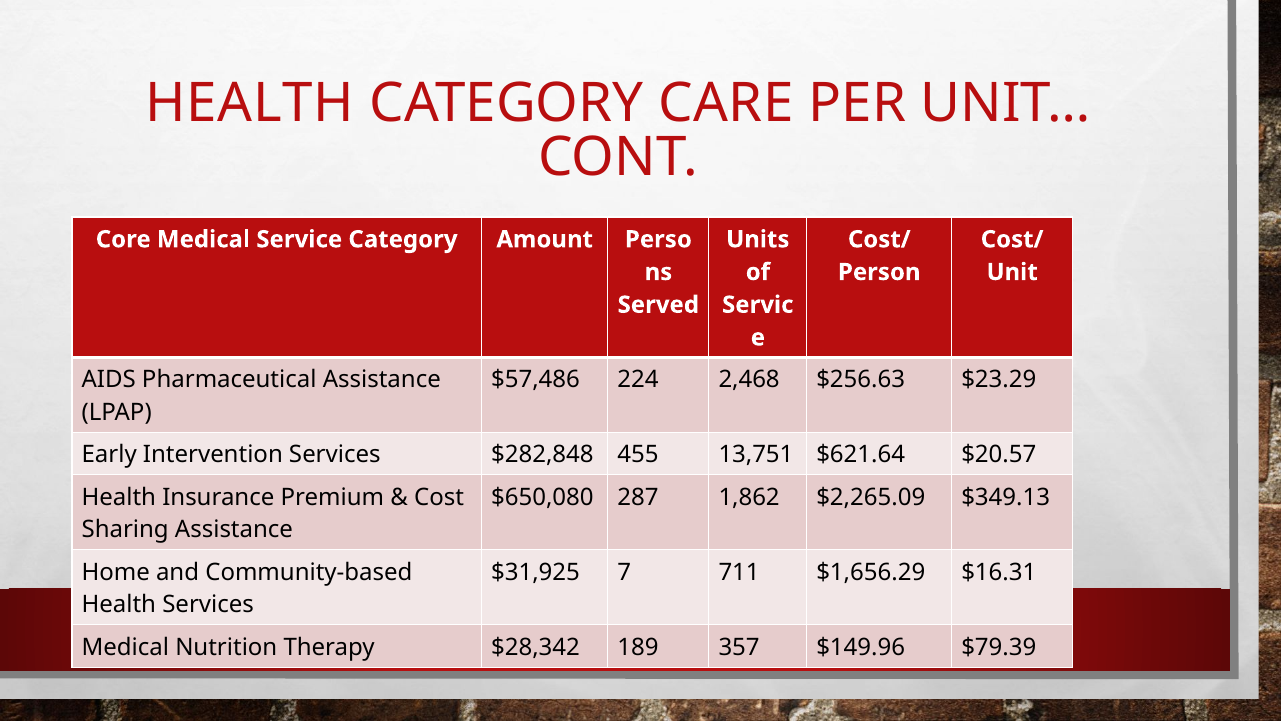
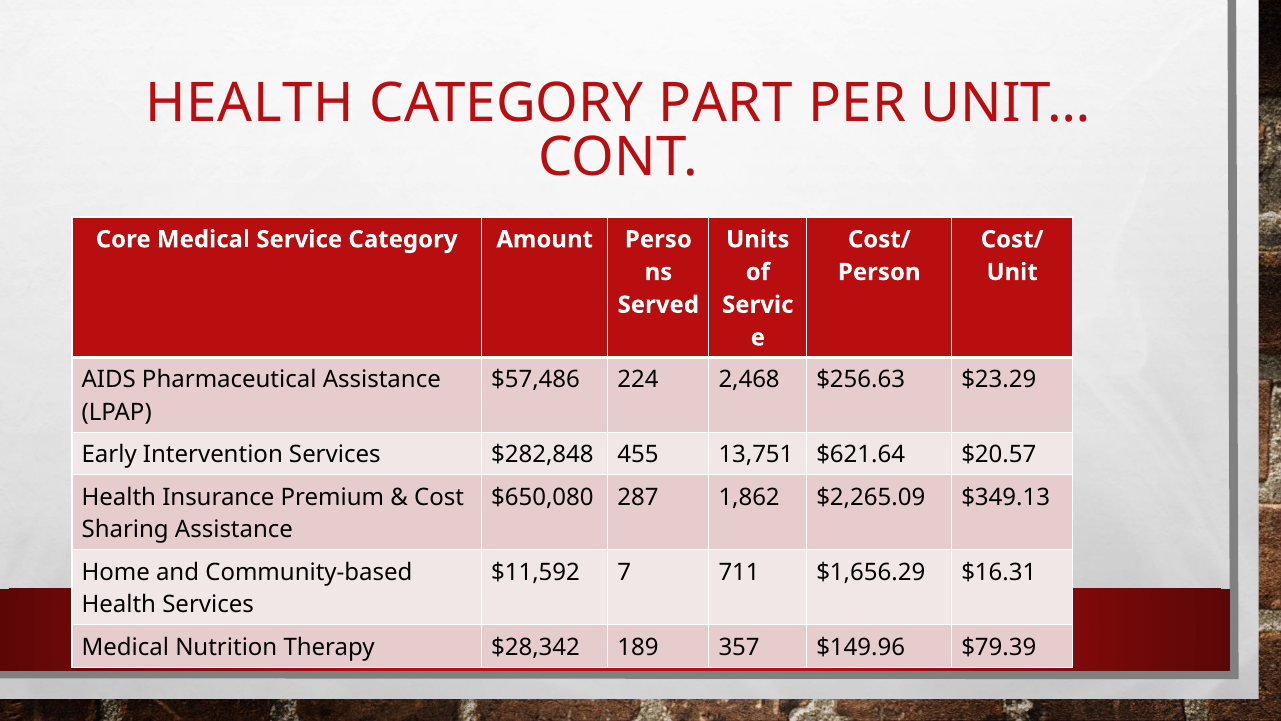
CARE: CARE -> PART
$31,925: $31,925 -> $11,592
